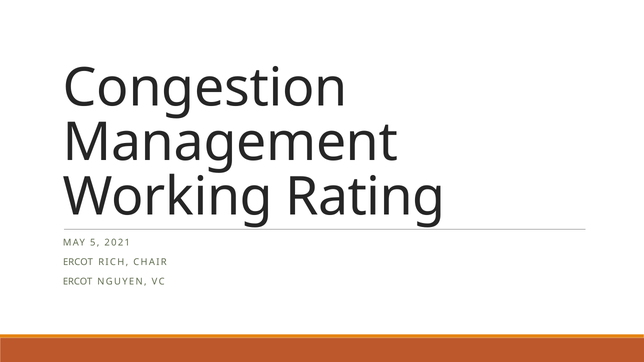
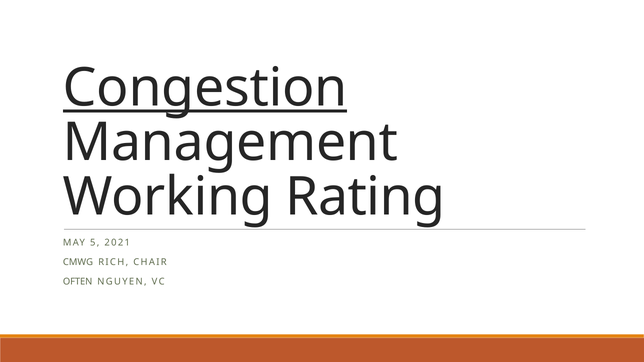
Congestion underline: none -> present
ERCOT at (78, 262): ERCOT -> CMWG
ERCOT at (78, 282): ERCOT -> OFTEN
